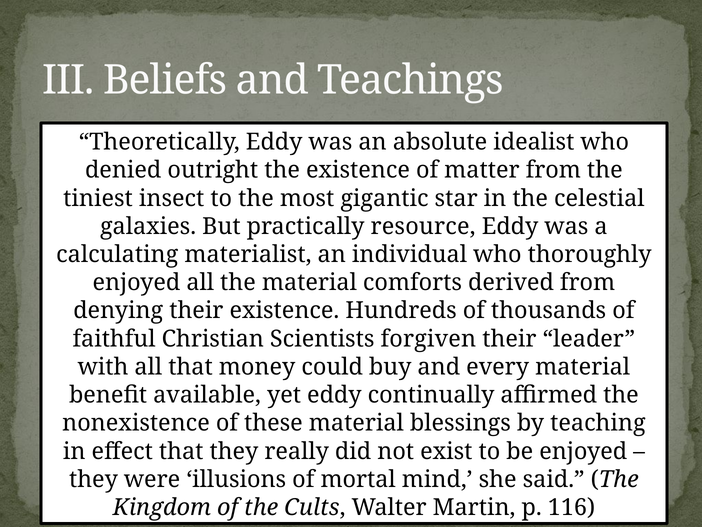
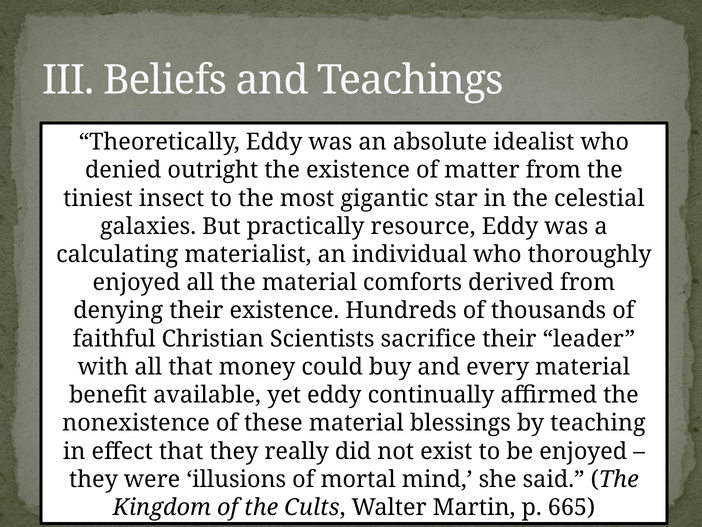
forgiven: forgiven -> sacrifice
116: 116 -> 665
